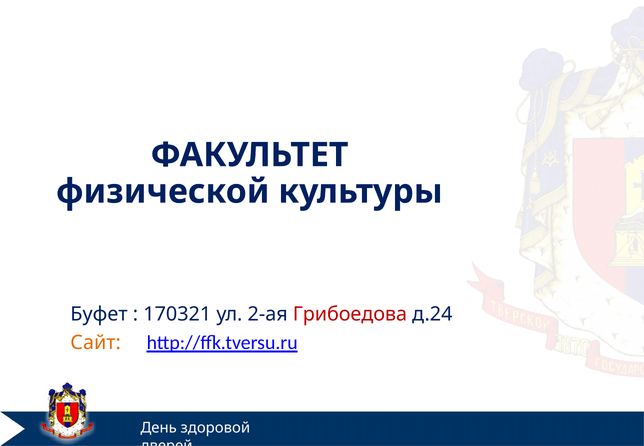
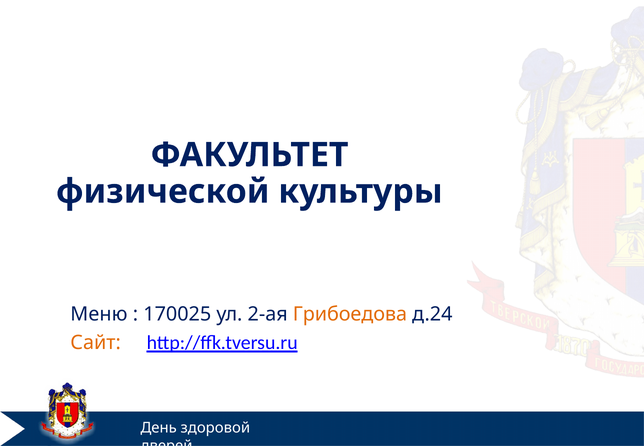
Буфет: Буфет -> Меню
170321: 170321 -> 170025
Грибоедова colour: red -> orange
